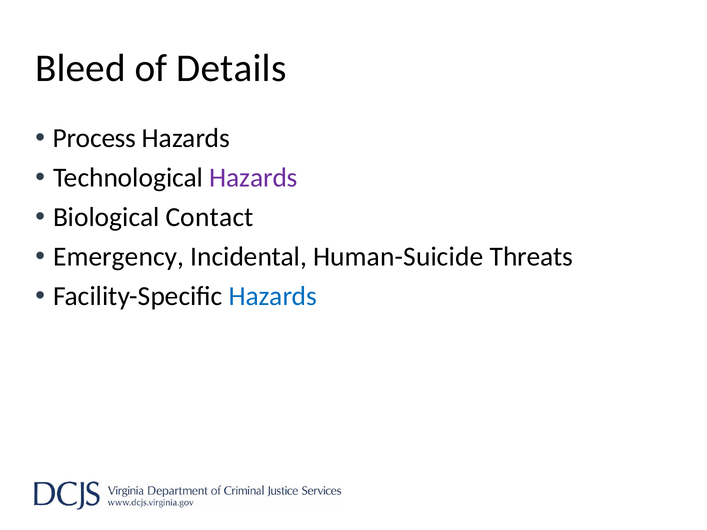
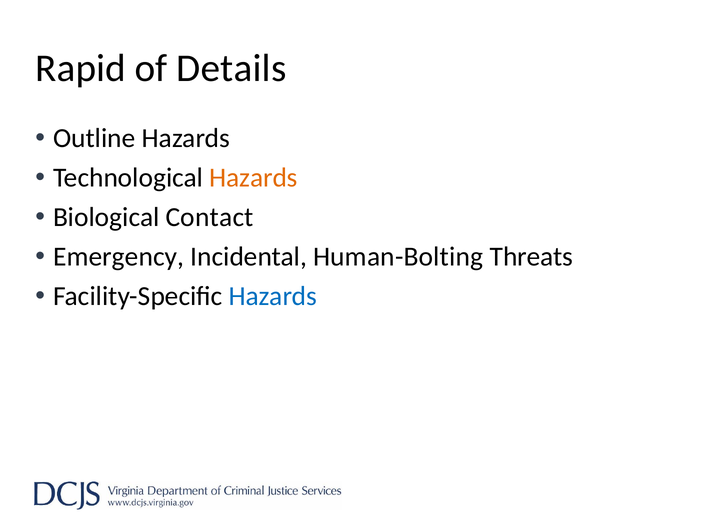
Bleed: Bleed -> Rapid
Process: Process -> Outline
Hazards at (254, 178) colour: purple -> orange
Human-Suicide: Human-Suicide -> Human-Bolting
